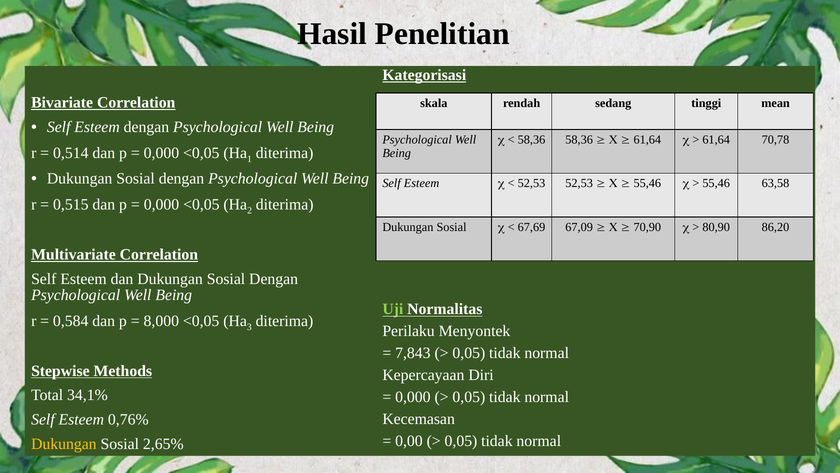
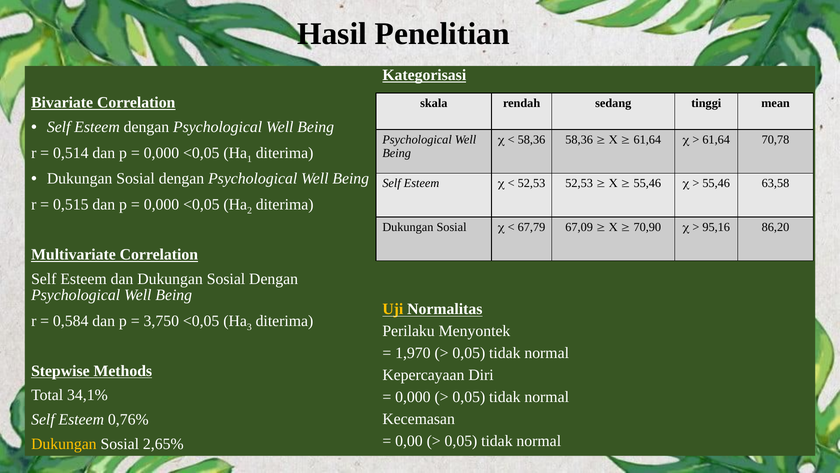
67,69: 67,69 -> 67,79
80,90: 80,90 -> 95,16
Uji colour: light green -> yellow
8,000: 8,000 -> 3,750
7,843: 7,843 -> 1,970
